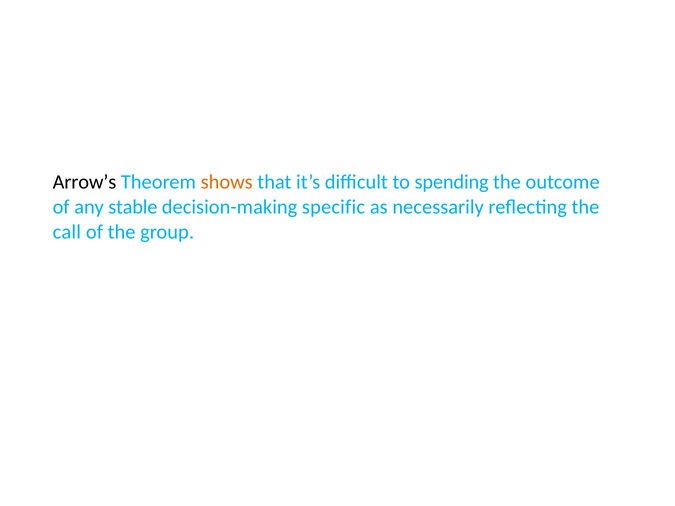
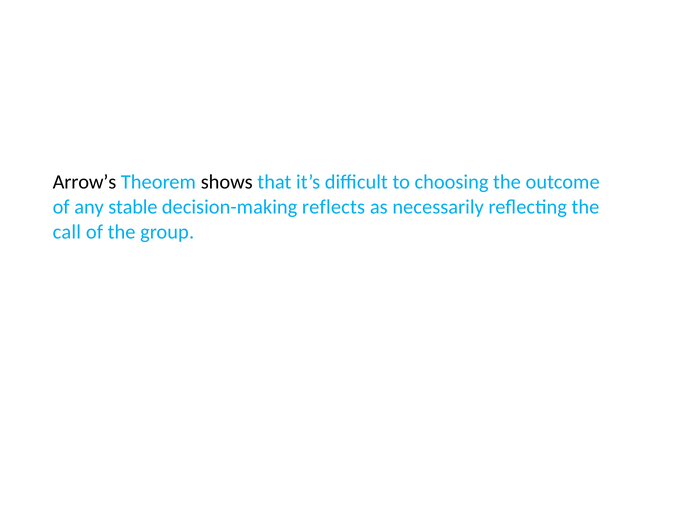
shows colour: orange -> black
spending: spending -> choosing
specific: specific -> reflects
